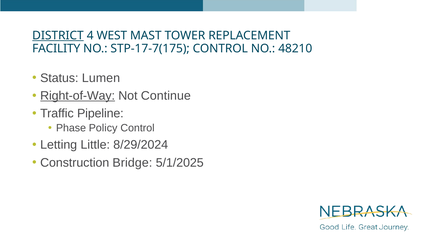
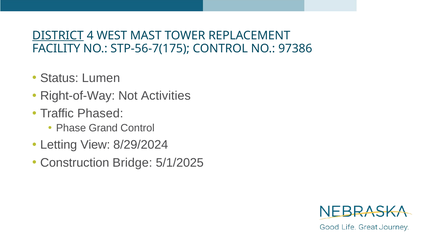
STP-17-7(175: STP-17-7(175 -> STP-56-7(175
48210: 48210 -> 97386
Right-of-Way underline: present -> none
Continue: Continue -> Activities
Pipeline: Pipeline -> Phased
Policy: Policy -> Grand
Little: Little -> View
